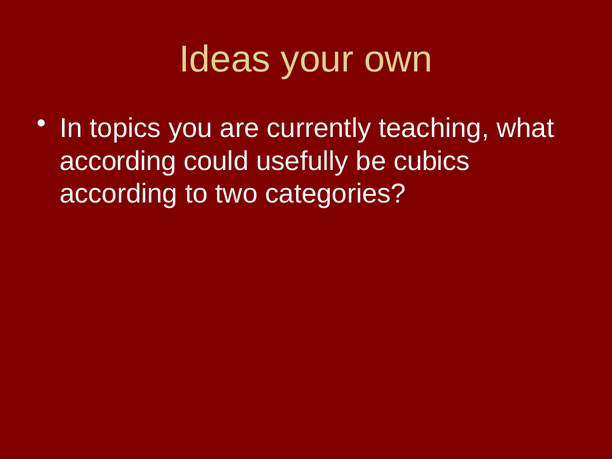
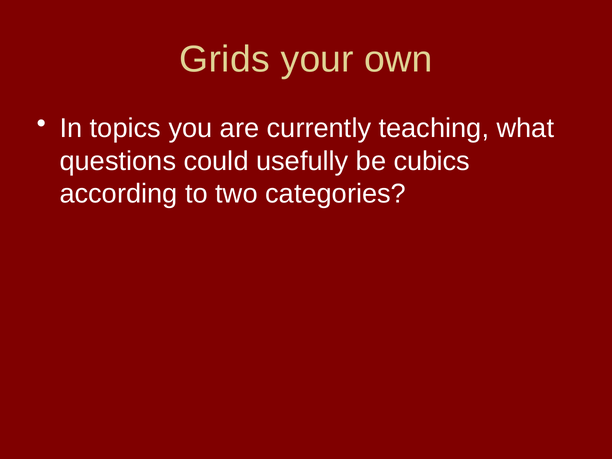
Ideas: Ideas -> Grids
according at (118, 161): according -> questions
